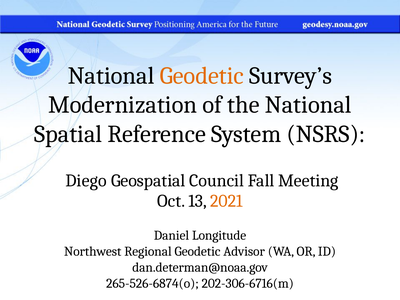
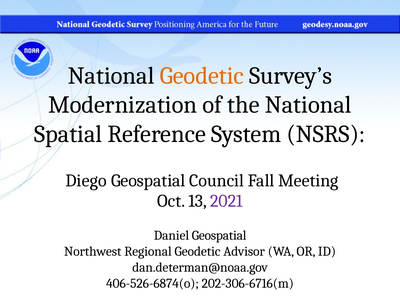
2021 colour: orange -> purple
Daniel Longitude: Longitude -> Geospatial
265-526-6874(o: 265-526-6874(o -> 406-526-6874(o
